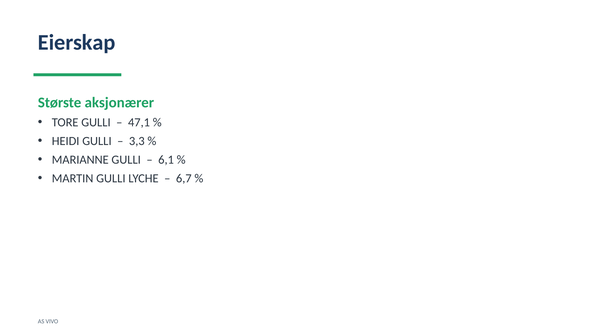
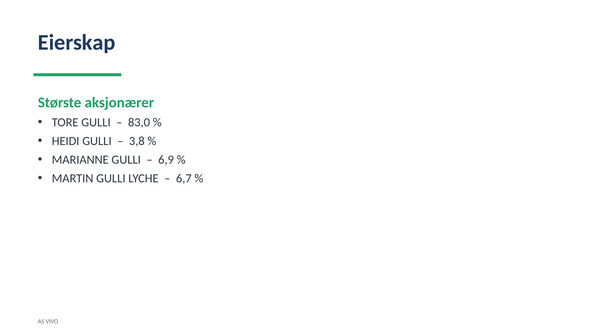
47,1: 47,1 -> 83,0
3,3: 3,3 -> 3,8
6,1: 6,1 -> 6,9
